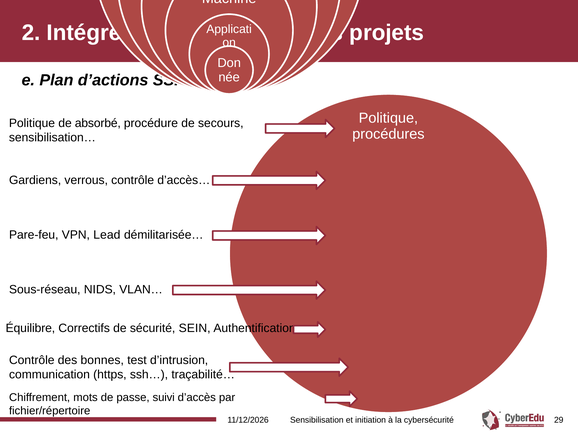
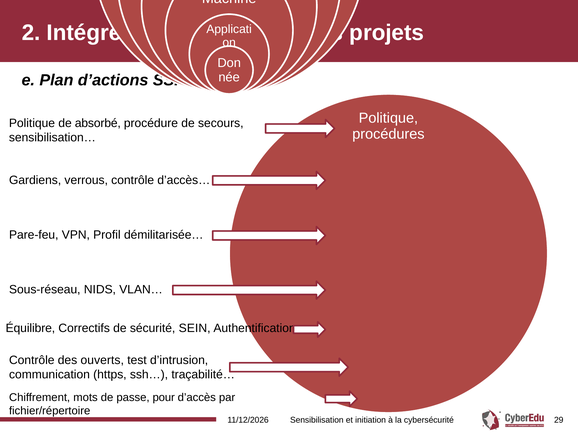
Lead: Lead -> Profil
bonnes: bonnes -> ouverts
suivi: suivi -> pour
